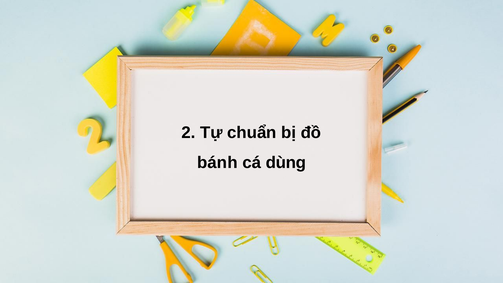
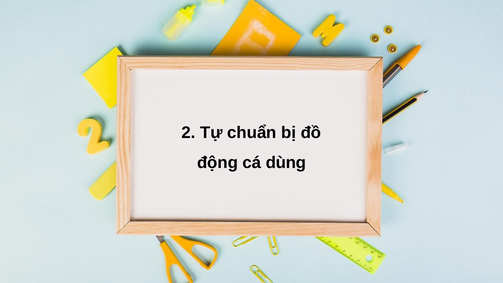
bánh: bánh -> động
